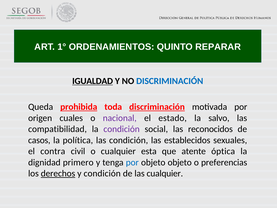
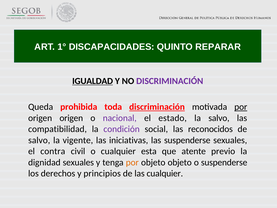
ORDENAMIENTOS: ORDENAMIENTOS -> DISCAPACIDADES
DISCRIMINACIÓN at (170, 81) colour: blue -> purple
prohibida underline: present -> none
por at (241, 107) underline: none -> present
origen cuales: cuales -> origen
casos at (39, 140): casos -> salvo
política: política -> vigente
las condición: condición -> iniciativas
las establecidos: establecidos -> suspenderse
óptica: óptica -> previo
dignidad primero: primero -> sexuales
por at (132, 162) colour: blue -> orange
o preferencias: preferencias -> suspenderse
derechos underline: present -> none
y condición: condición -> principios
